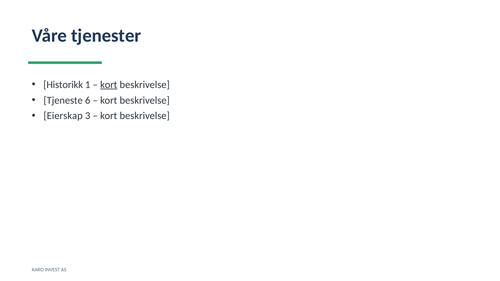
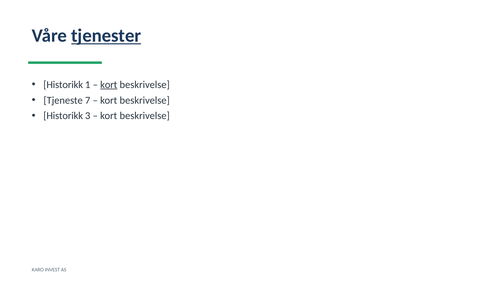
tjenester underline: none -> present
6: 6 -> 7
Eierskap at (63, 116): Eierskap -> Historikk
